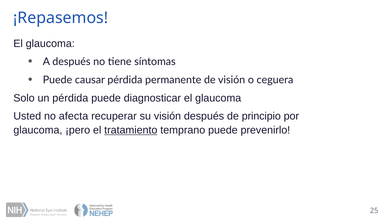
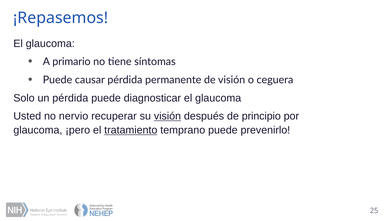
A después: después -> primario
afecta: afecta -> nervio
visión at (167, 116) underline: none -> present
